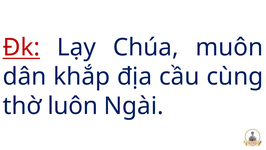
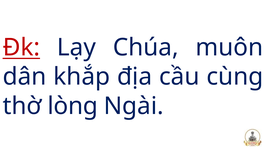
luôn: luôn -> lòng
